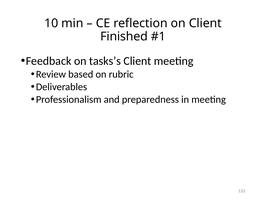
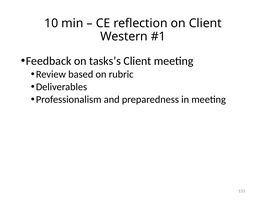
Finished: Finished -> Western
